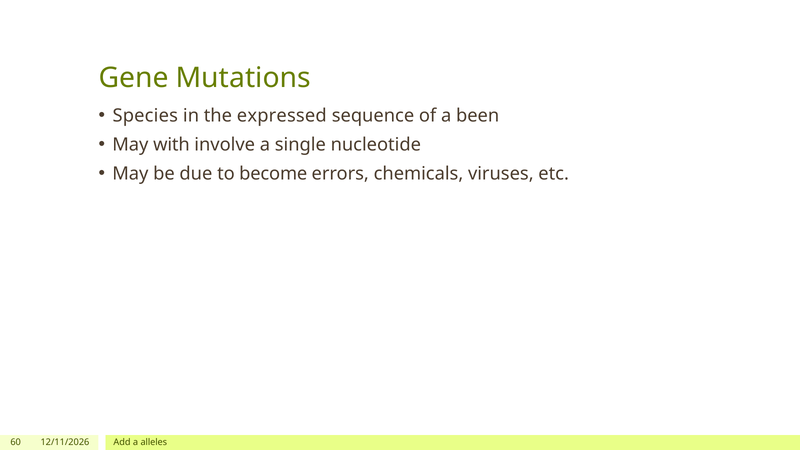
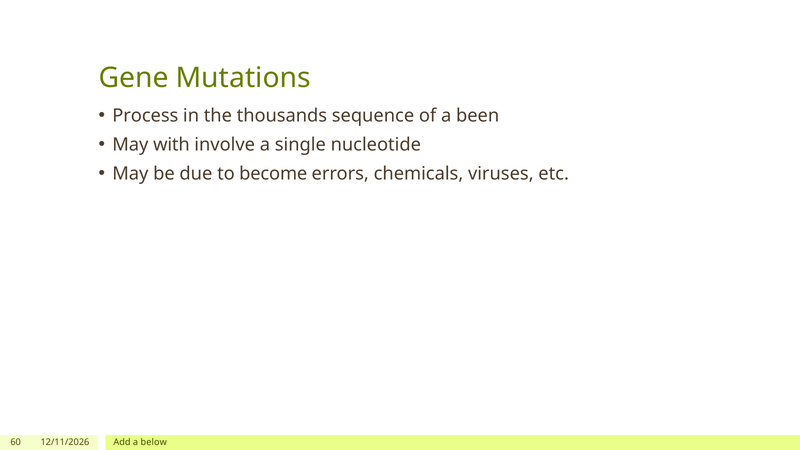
Species: Species -> Process
expressed: expressed -> thousands
alleles: alleles -> below
